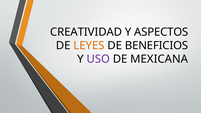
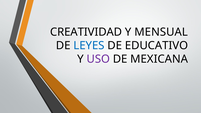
ASPECTOS: ASPECTOS -> MENSUAL
LEYES colour: orange -> blue
BENEFICIOS: BENEFICIOS -> EDUCATIVO
